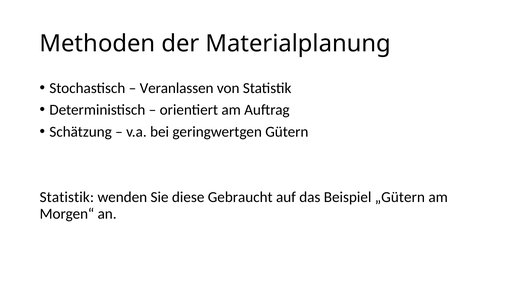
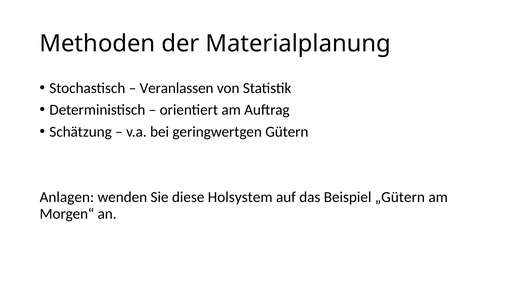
Statistik at (67, 197): Statistik -> Anlagen
Gebraucht: Gebraucht -> Holsystem
